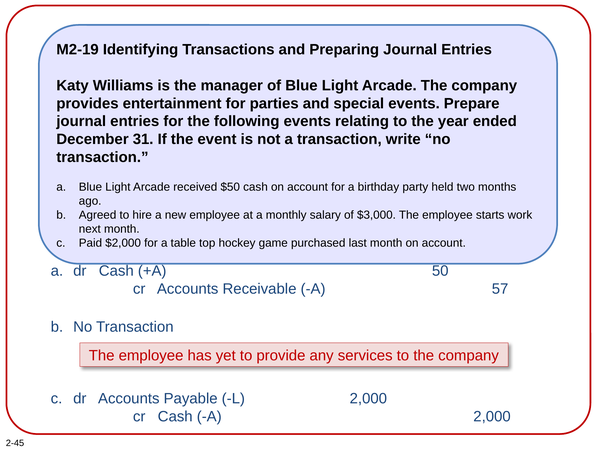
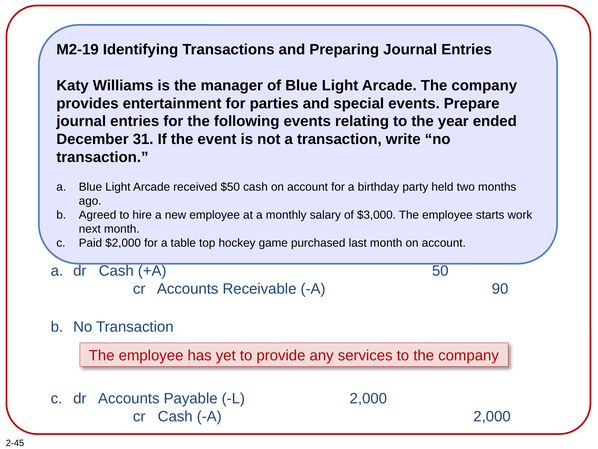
57: 57 -> 90
